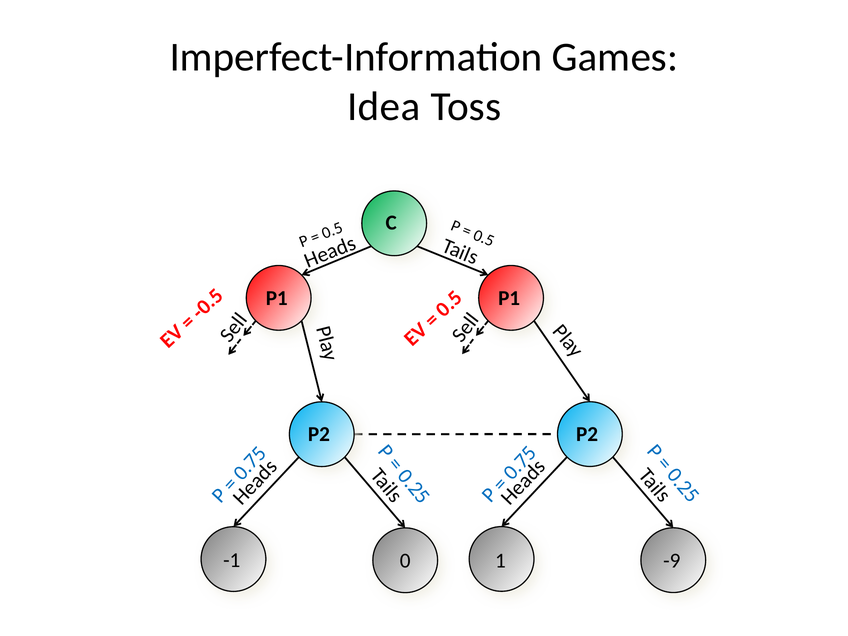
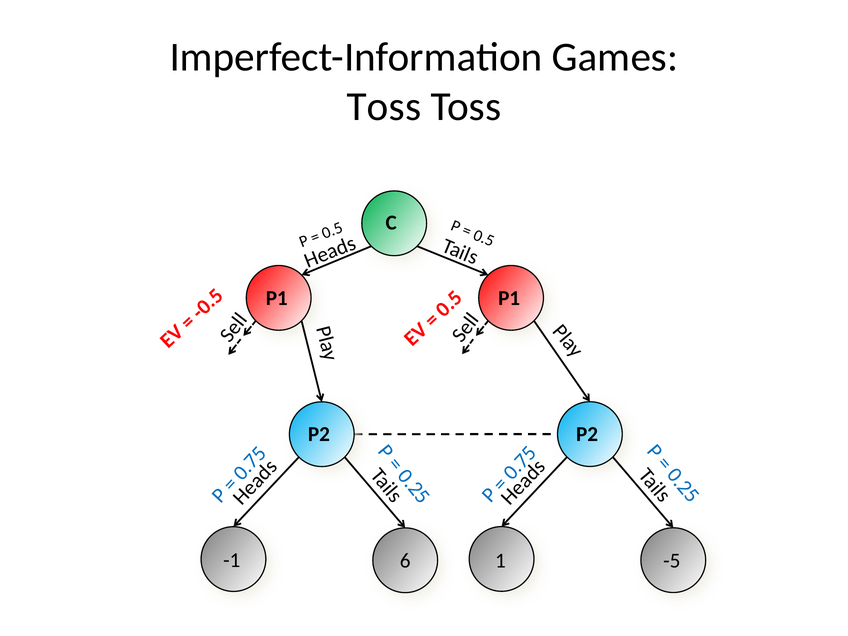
Idea at (384, 107): Idea -> Toss
-1 0: 0 -> 6
-9: -9 -> -5
